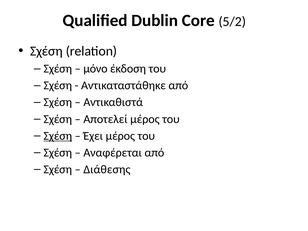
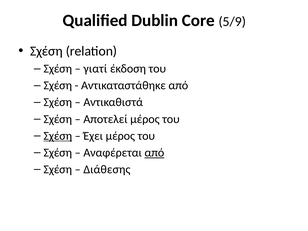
5/2: 5/2 -> 5/9
μόνο: μόνο -> γιατί
από at (154, 153) underline: none -> present
